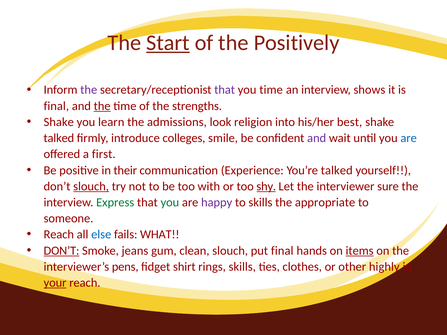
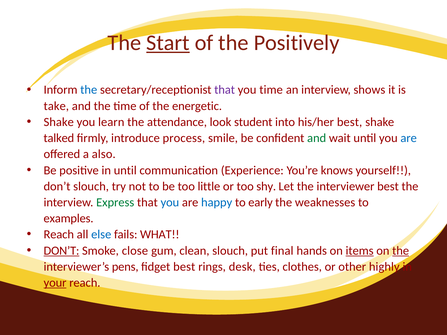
the at (89, 90) colour: purple -> blue
final at (56, 106): final -> take
the at (102, 106) underline: present -> none
strengths: strengths -> energetic
admissions: admissions -> attendance
religion: religion -> student
colleges: colleges -> process
and at (317, 138) colour: purple -> green
first: first -> also
in their: their -> until
You’re talked: talked -> knows
slouch at (91, 186) underline: present -> none
with: with -> little
shy underline: present -> none
interviewer sure: sure -> best
you at (170, 203) colour: green -> blue
happy colour: purple -> blue
to skills: skills -> early
appropriate: appropriate -> weaknesses
someone: someone -> examples
jeans: jeans -> close
the at (401, 251) underline: none -> present
fidget shirt: shirt -> best
rings skills: skills -> desk
